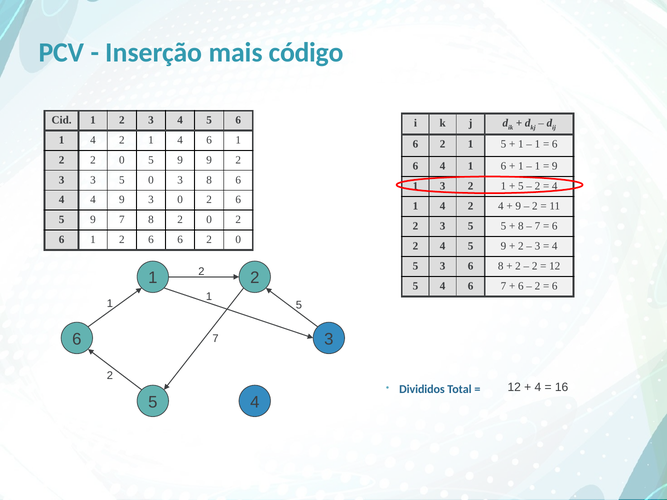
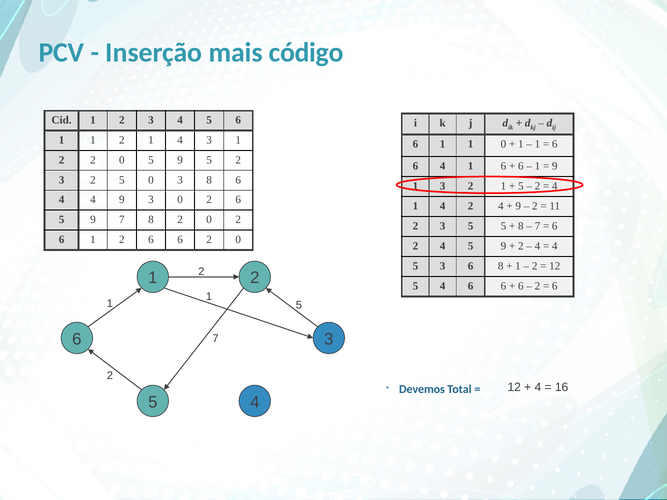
4 at (93, 140): 4 -> 1
1 4 6: 6 -> 3
2 at (443, 144): 2 -> 1
1 5: 5 -> 0
9 9: 9 -> 5
1 at (521, 166): 1 -> 6
3 at (93, 180): 3 -> 2
3 at (537, 246): 3 -> 4
2 at (518, 266): 2 -> 1
4 6 7: 7 -> 6
Divididos: Divididos -> Devemos
